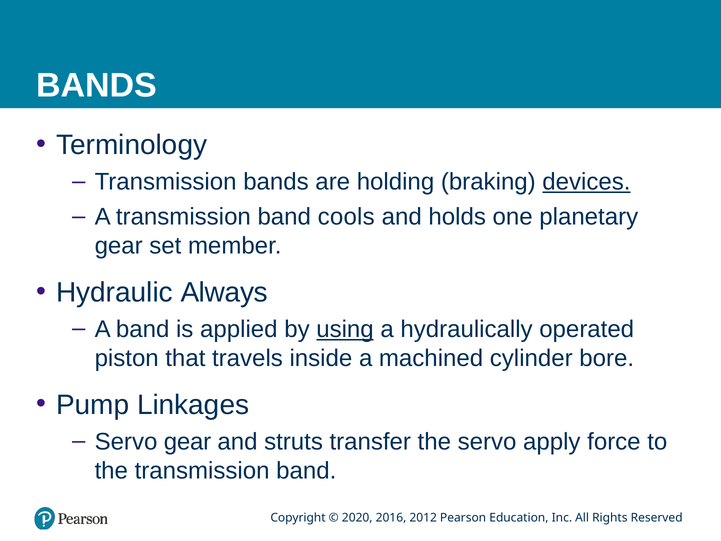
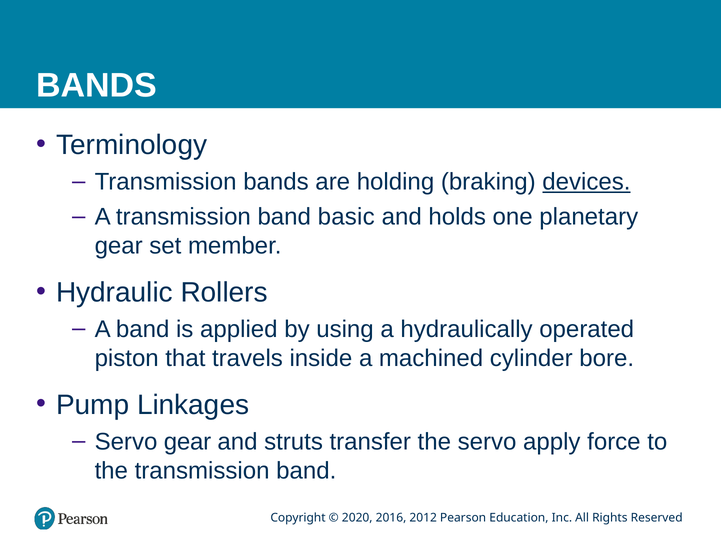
cools: cools -> basic
Always: Always -> Rollers
using underline: present -> none
